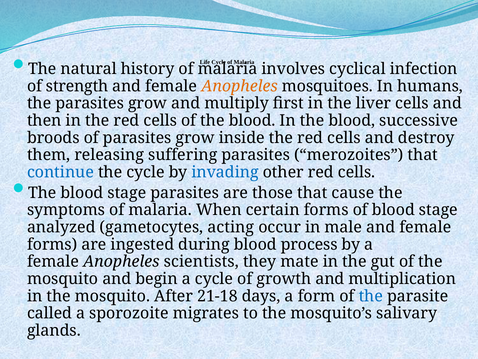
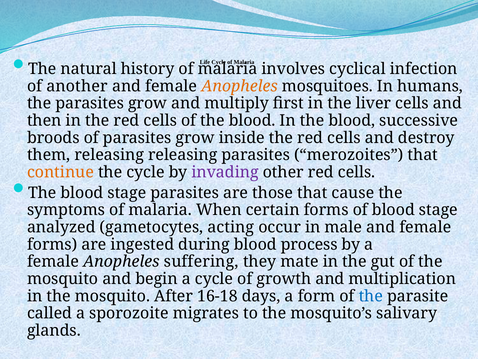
strength: strength -> another
releasing suffering: suffering -> releasing
continue colour: blue -> orange
invading colour: blue -> purple
scientists: scientists -> suffering
21-18: 21-18 -> 16-18
